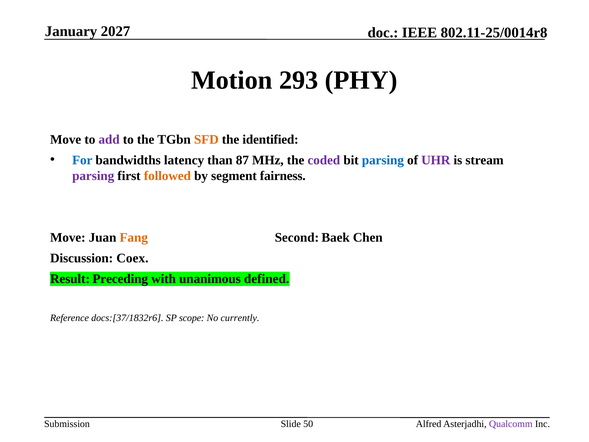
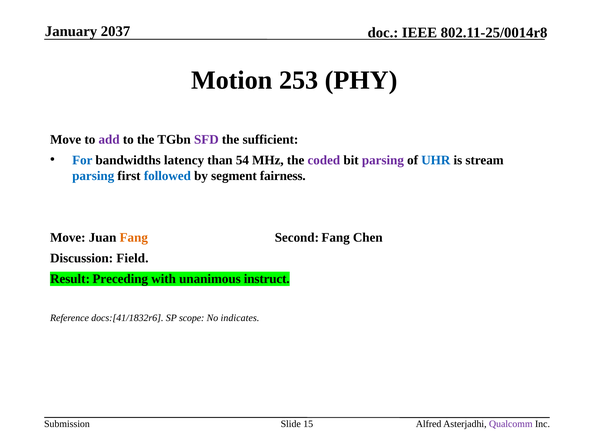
2027: 2027 -> 2037
293: 293 -> 253
SFD colour: orange -> purple
identified: identified -> sufficient
87: 87 -> 54
parsing at (383, 160) colour: blue -> purple
UHR colour: purple -> blue
parsing at (93, 176) colour: purple -> blue
followed colour: orange -> blue
Second Baek: Baek -> Fang
Coex: Coex -> Field
defined: defined -> instruct
docs:[37/1832r6: docs:[37/1832r6 -> docs:[41/1832r6
currently: currently -> indicates
50: 50 -> 15
